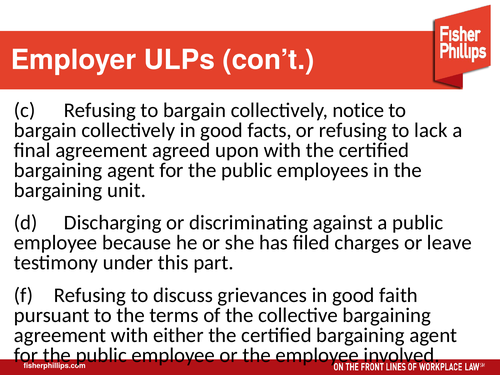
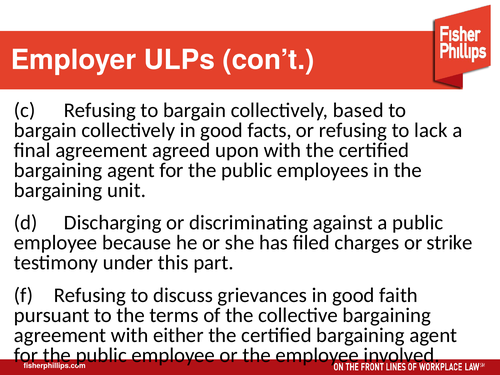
notice: notice -> based
leave: leave -> strike
